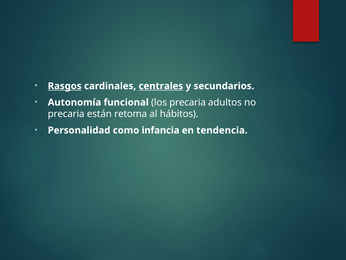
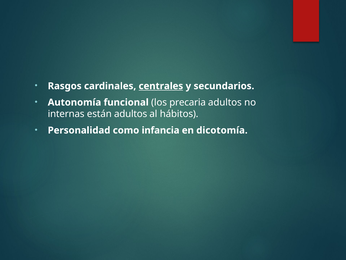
Rasgos underline: present -> none
precaria at (66, 114): precaria -> internas
están retoma: retoma -> adultos
tendencia: tendencia -> dicotomía
